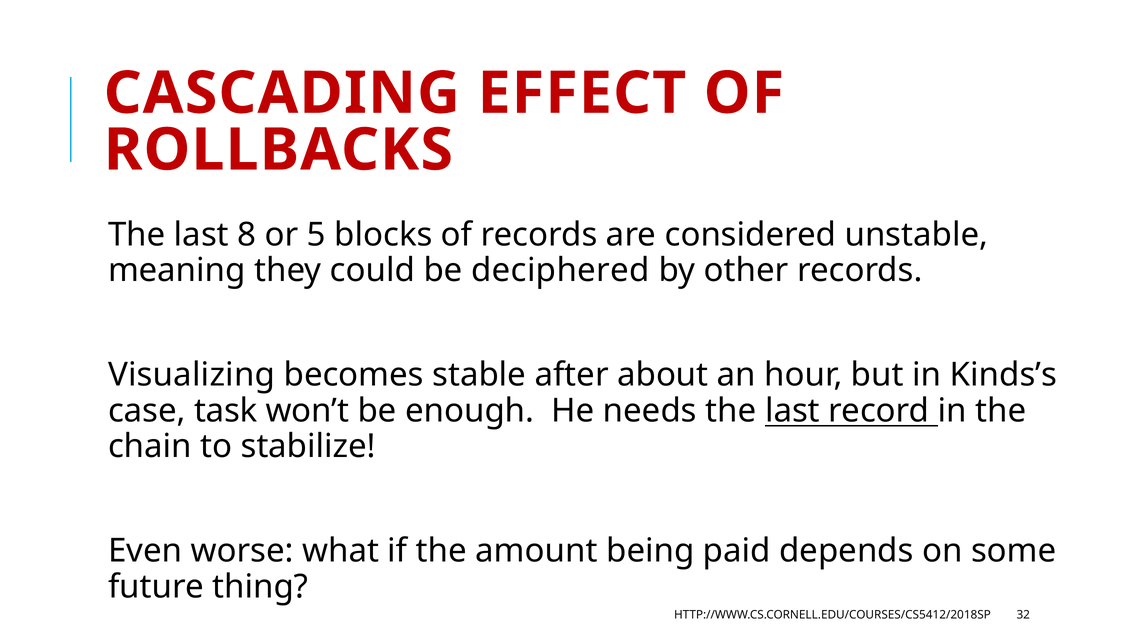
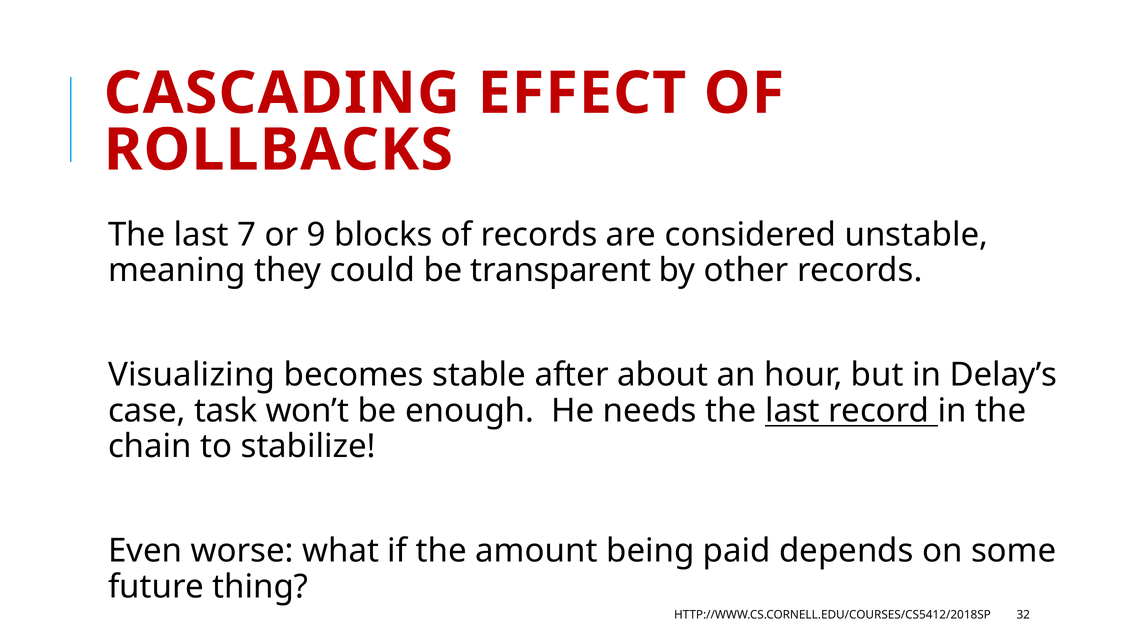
8: 8 -> 7
5: 5 -> 9
deciphered: deciphered -> transparent
Kinds’s: Kinds’s -> Delay’s
